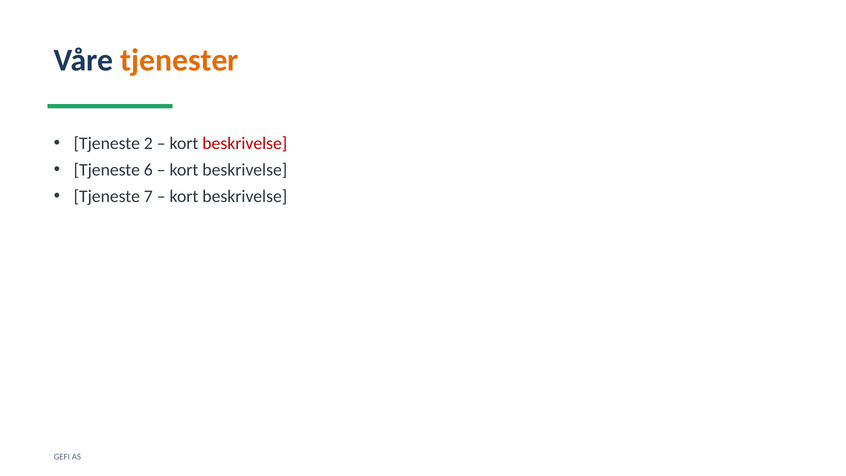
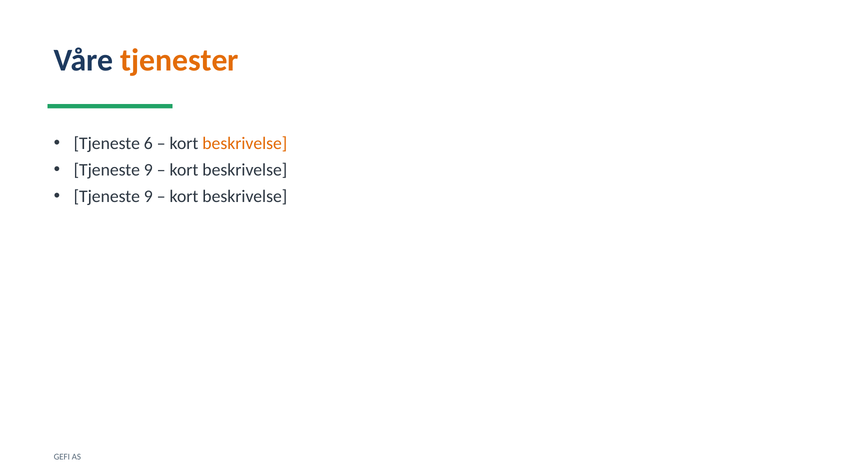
2: 2 -> 6
beskrivelse at (245, 143) colour: red -> orange
6 at (148, 170): 6 -> 9
7 at (148, 196): 7 -> 9
